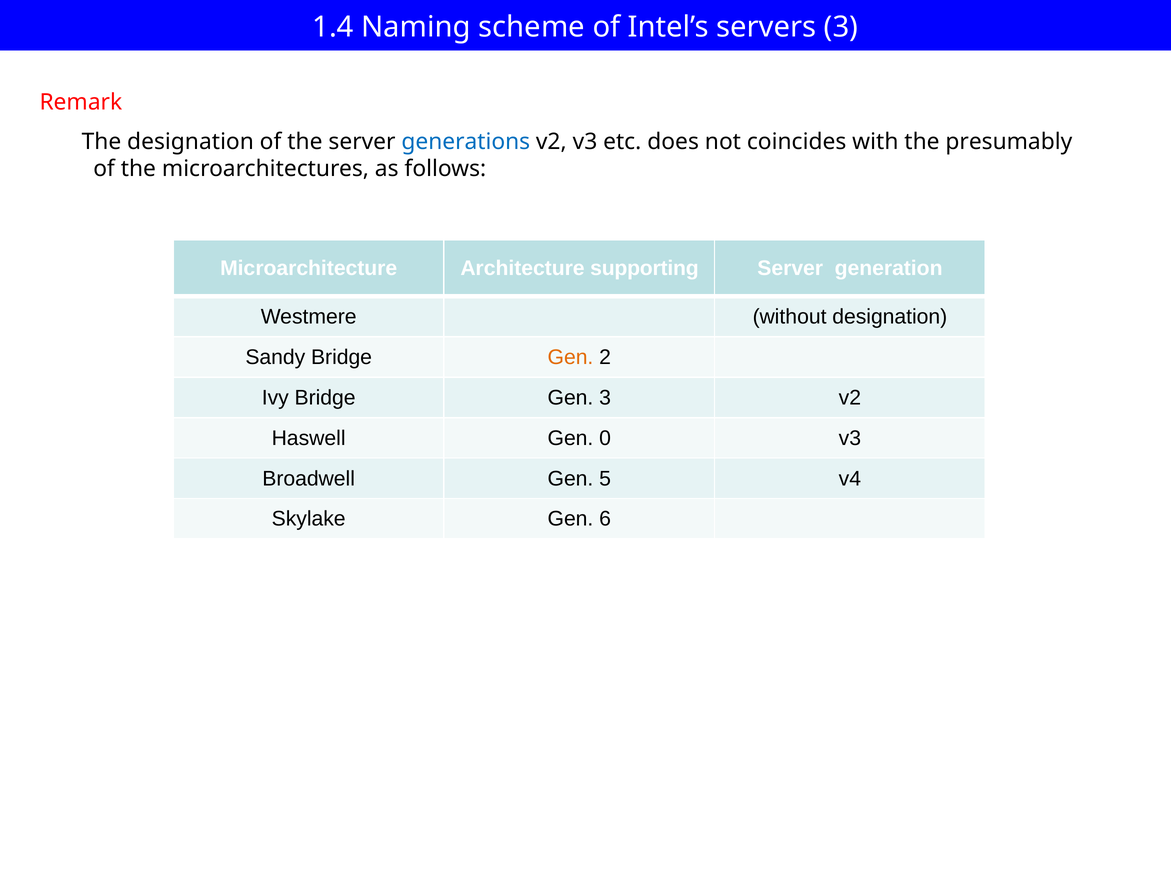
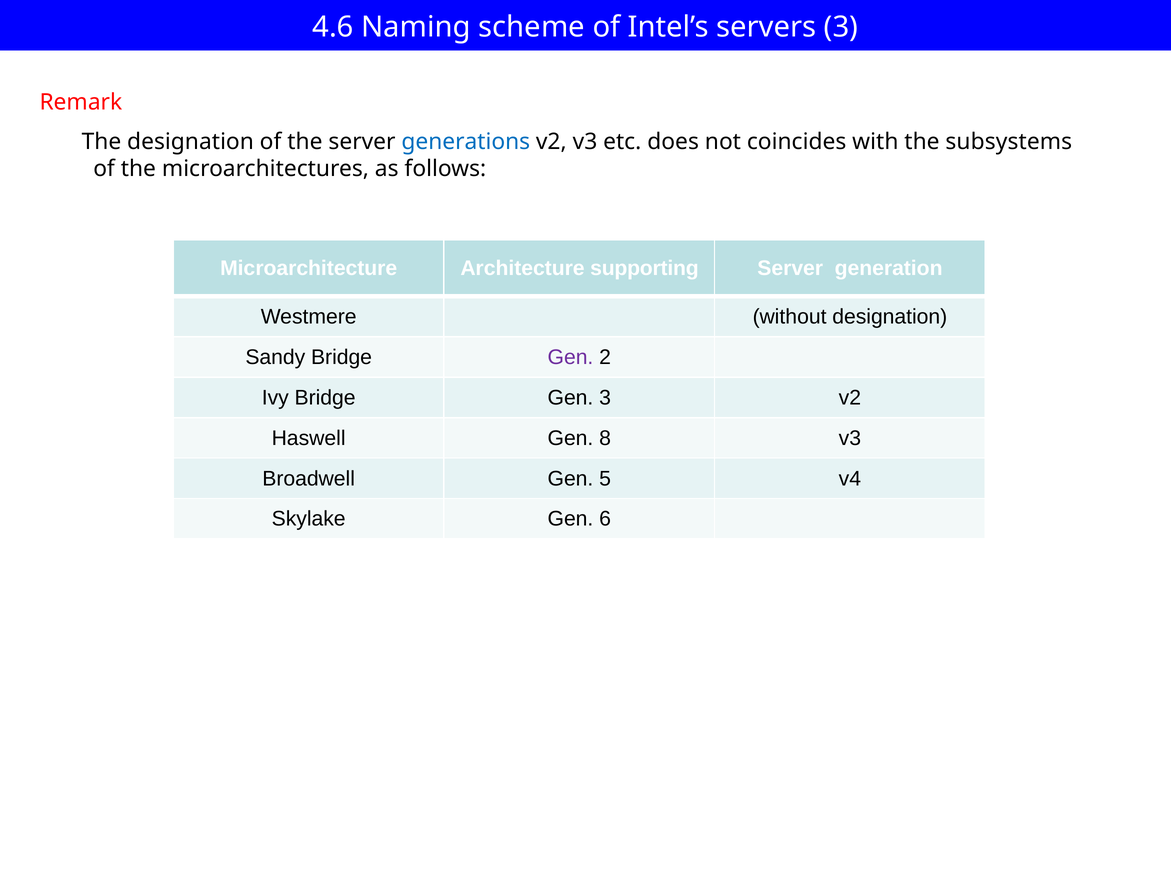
1.4: 1.4 -> 4.6
presumably: presumably -> subsystems
Gen at (570, 357) colour: orange -> purple
0: 0 -> 8
